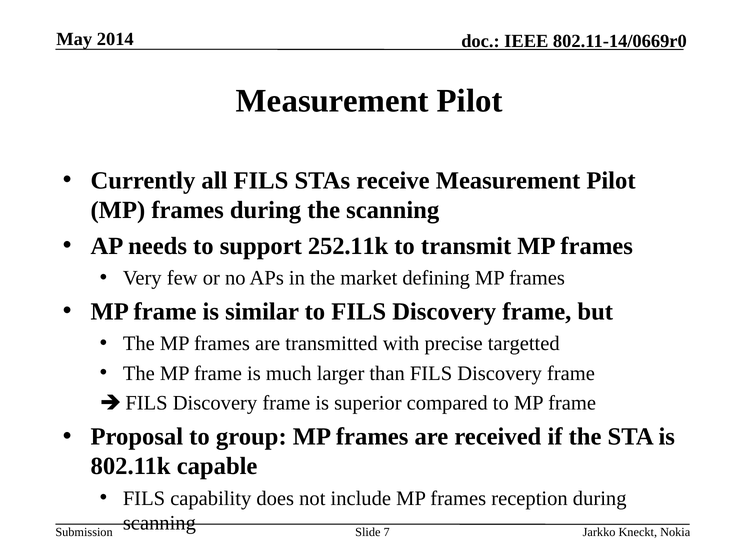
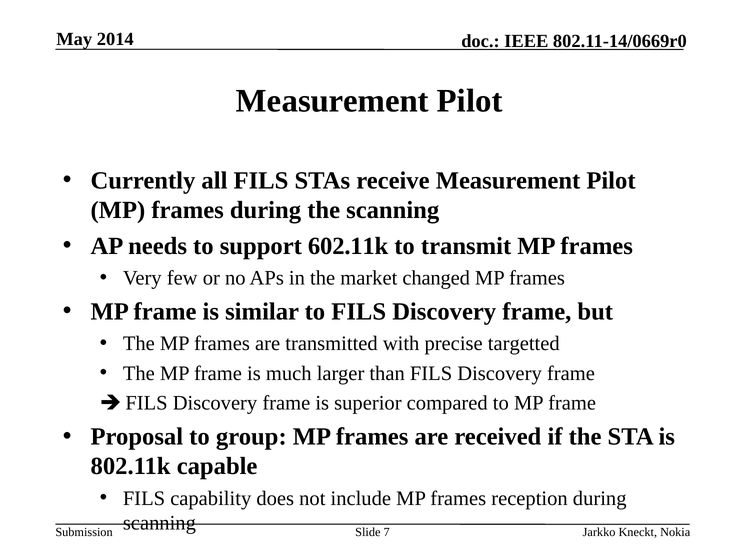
252.11k: 252.11k -> 602.11k
defining: defining -> changed
